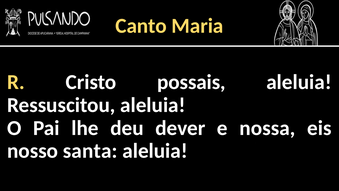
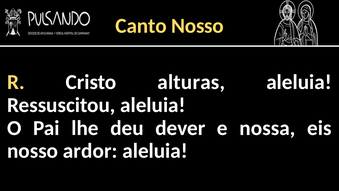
Canto Maria: Maria -> Nosso
possais: possais -> alturas
santa: santa -> ardor
